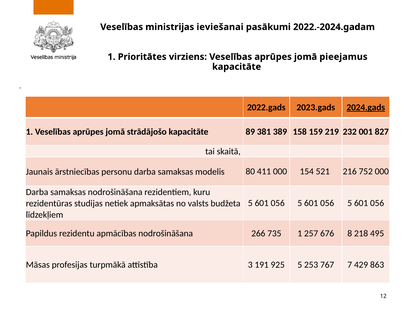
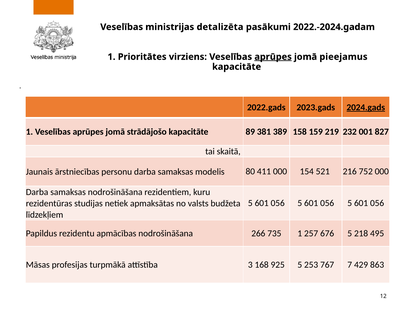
ieviešanai: ieviešanai -> detalizēta
aprūpes at (273, 57) underline: none -> present
676 8: 8 -> 5
191: 191 -> 168
